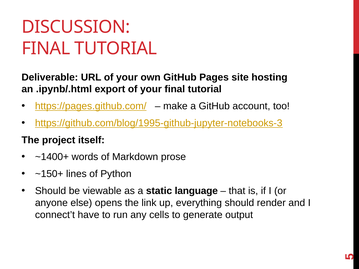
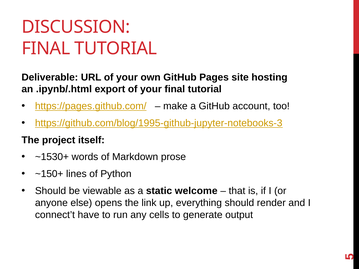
~1400+: ~1400+ -> ~1530+
language: language -> welcome
